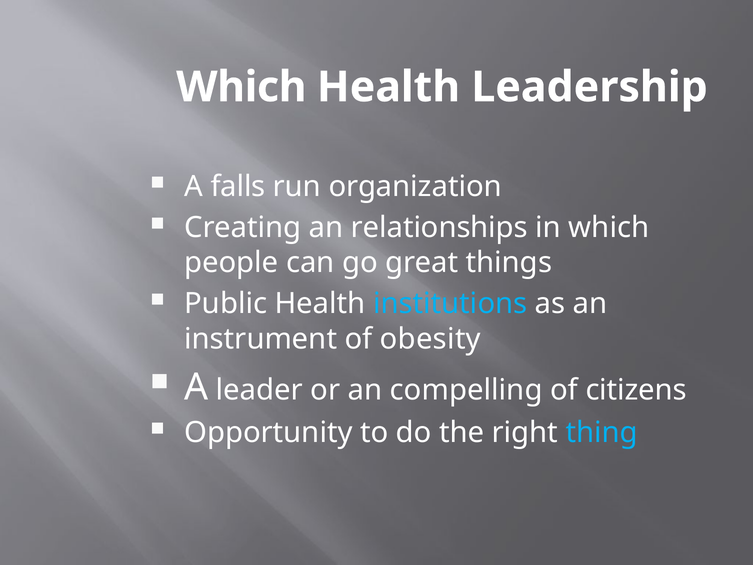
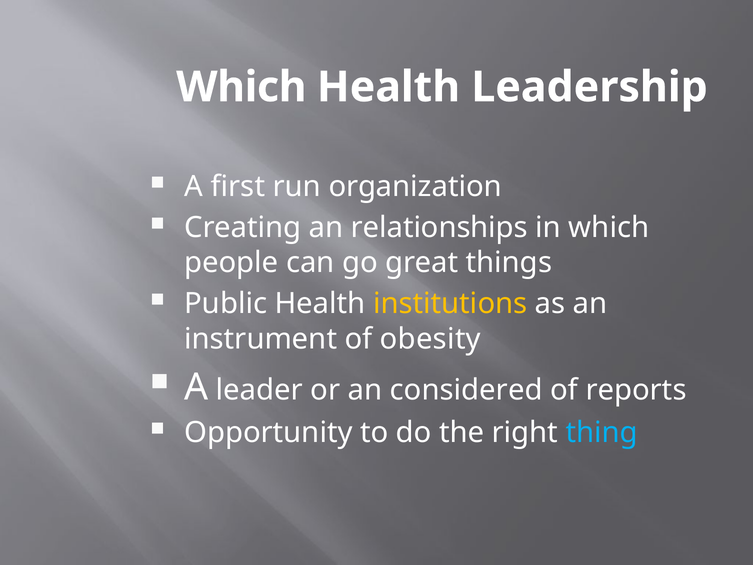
falls: falls -> first
institutions colour: light blue -> yellow
compelling: compelling -> considered
citizens: citizens -> reports
